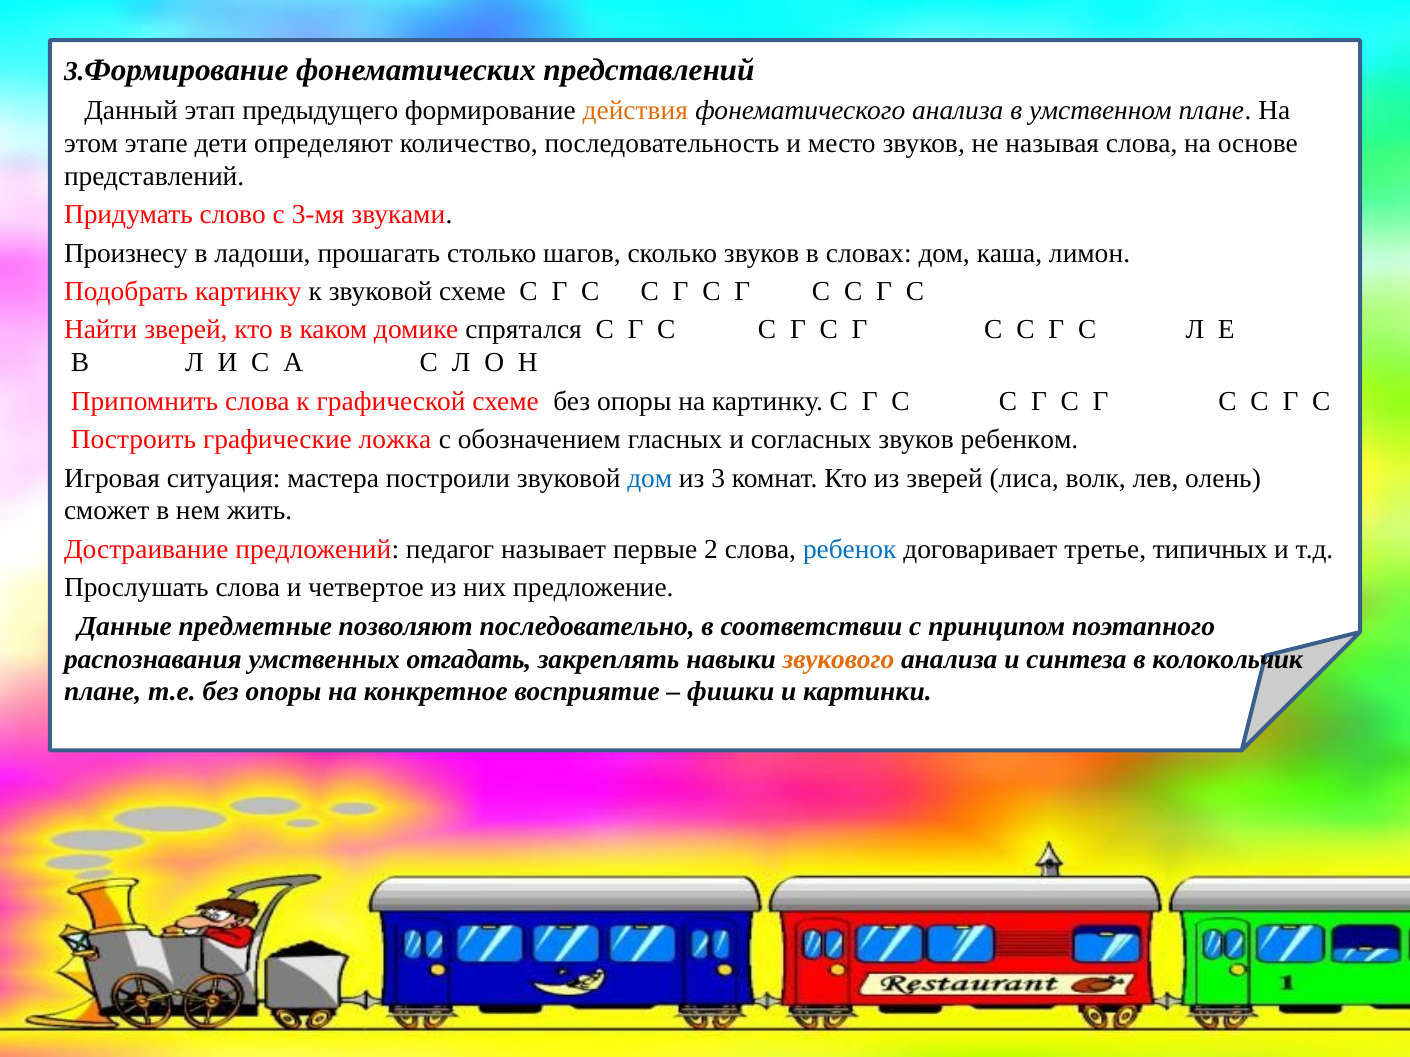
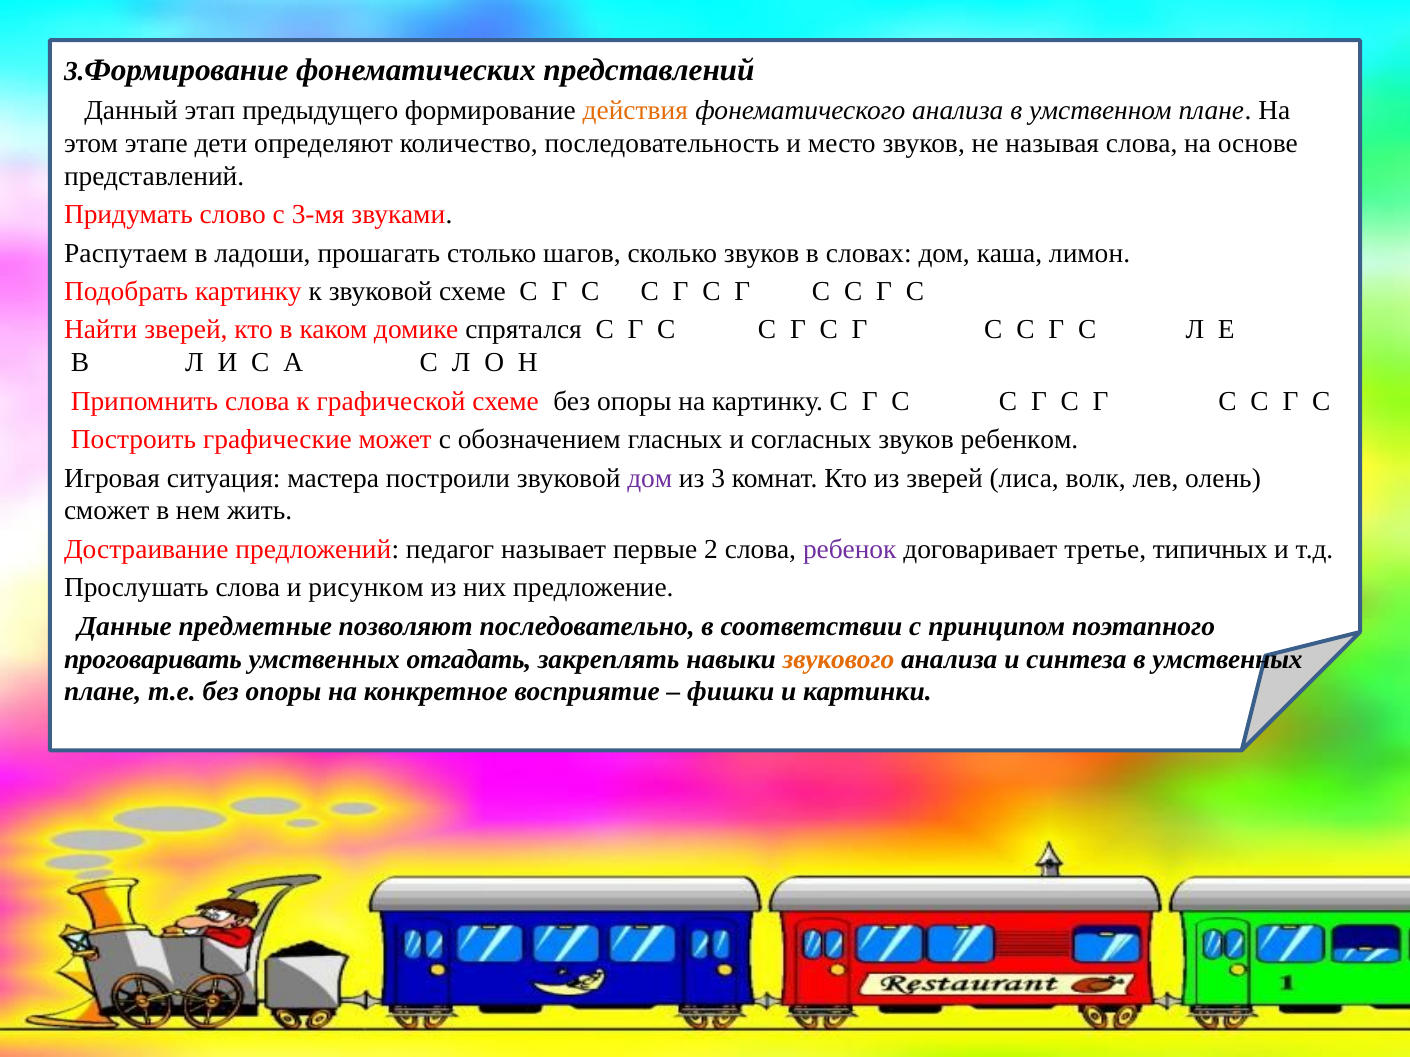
Произнесу: Произнесу -> Распутаем
ложка: ложка -> может
дом at (650, 478) colour: blue -> purple
ребенок colour: blue -> purple
четвертое: четвертое -> рисунком
распознавания: распознавания -> проговаривать
в колокольчик: колокольчик -> умственных
